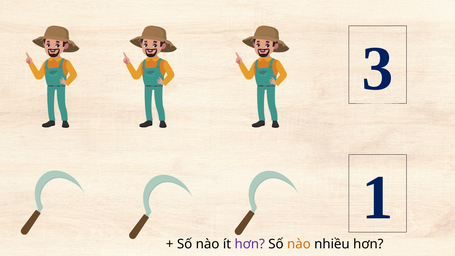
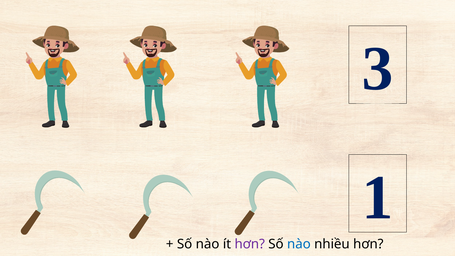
nào at (299, 244) colour: orange -> blue
